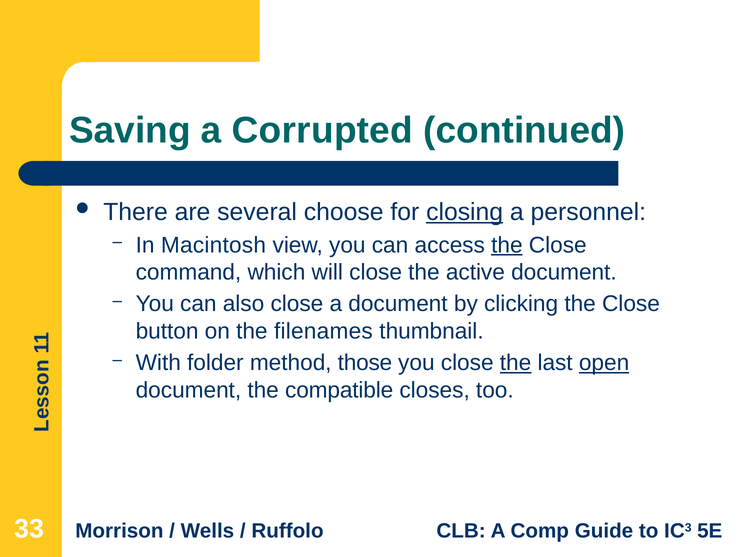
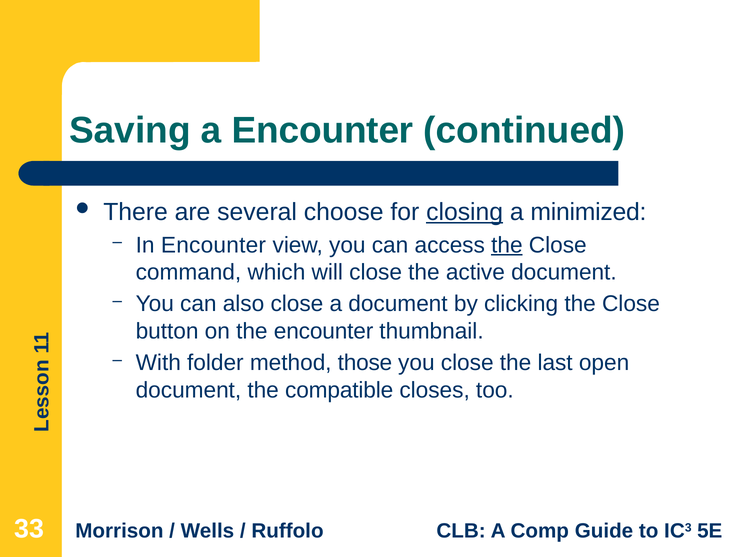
a Corrupted: Corrupted -> Encounter
personnel: personnel -> minimized
In Macintosh: Macintosh -> Encounter
the filenames: filenames -> encounter
the at (516, 363) underline: present -> none
open underline: present -> none
